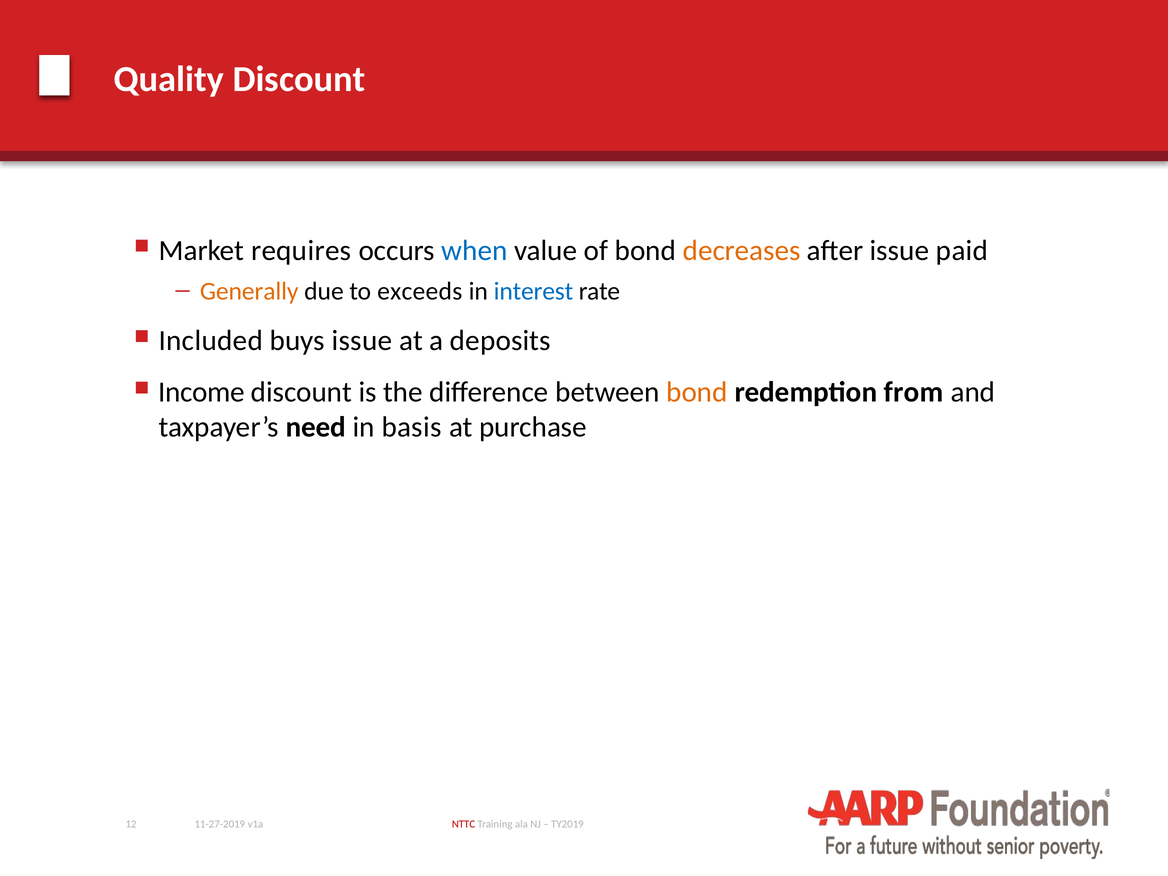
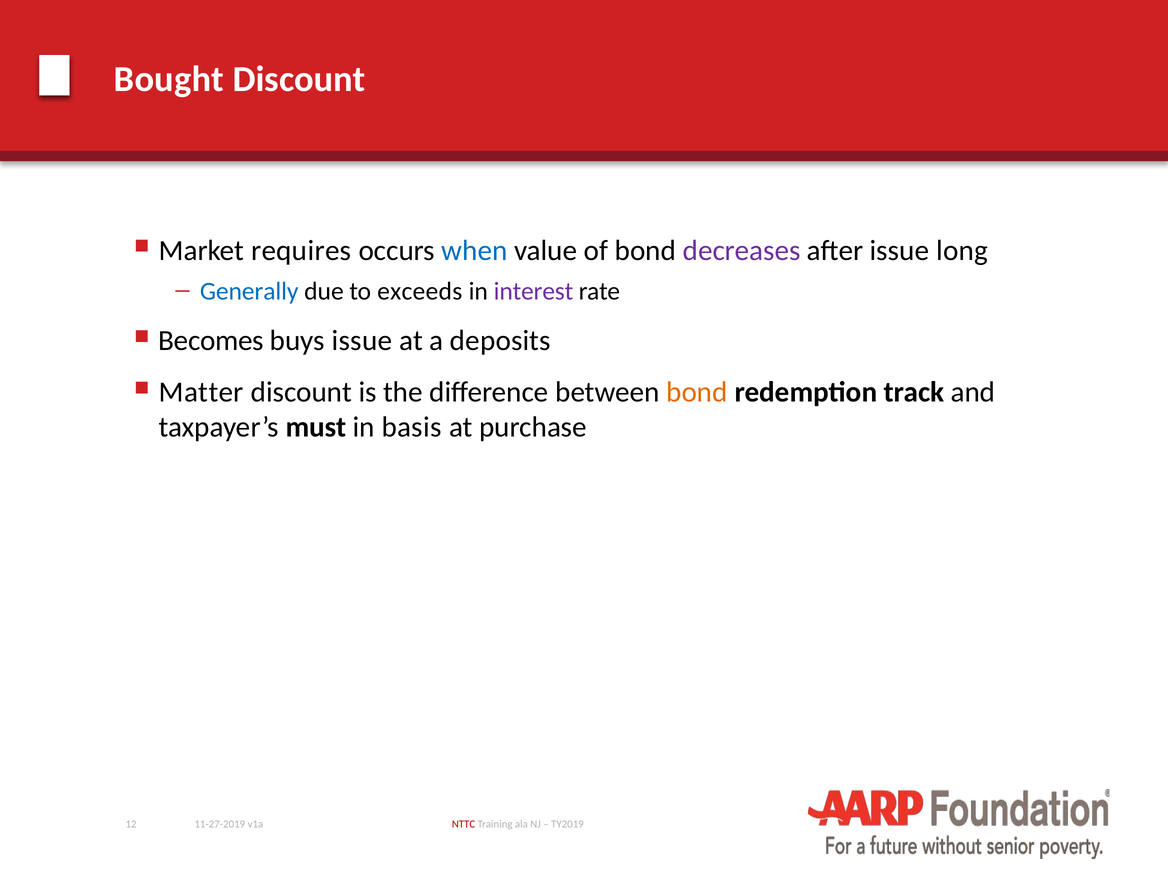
Quality: Quality -> Bought
decreases colour: orange -> purple
paid: paid -> long
Generally colour: orange -> blue
interest colour: blue -> purple
Included: Included -> Becomes
Income: Income -> Matter
from: from -> track
need: need -> must
